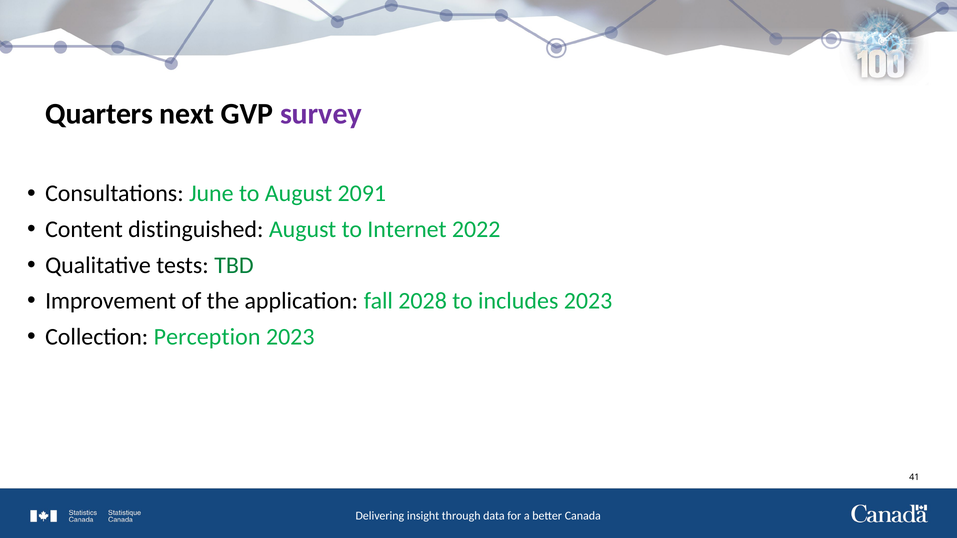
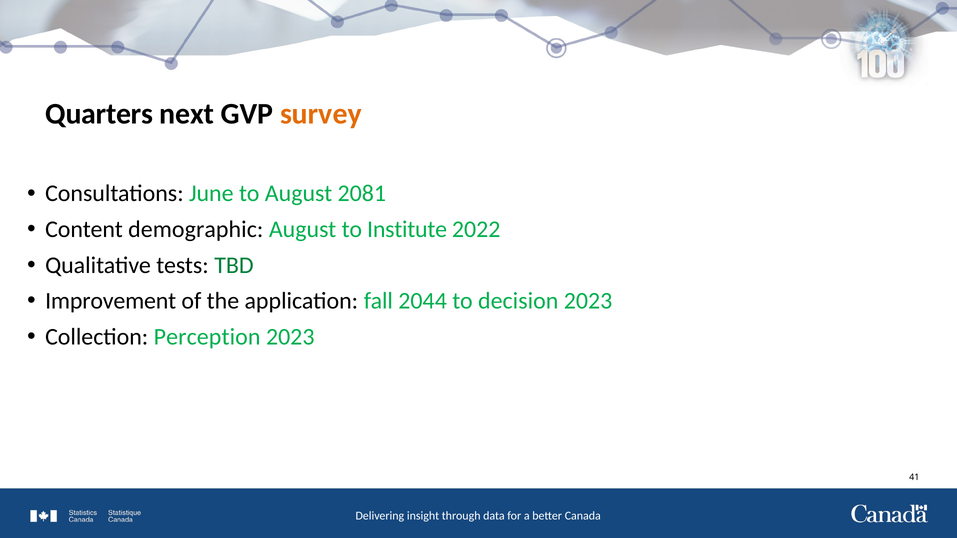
survey colour: purple -> orange
2091: 2091 -> 2081
distinguished: distinguished -> demographic
Internet: Internet -> Institute
2028: 2028 -> 2044
includes: includes -> decision
